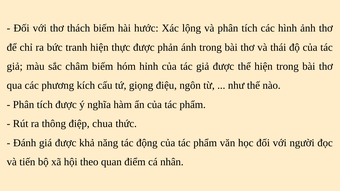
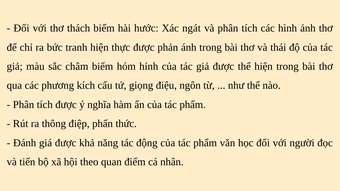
lộng: lộng -> ngát
chua: chua -> phấn
